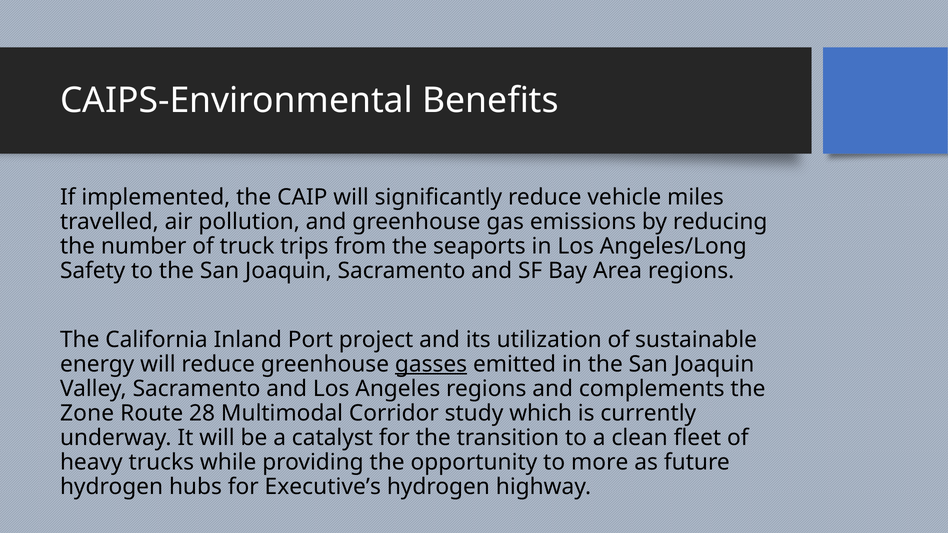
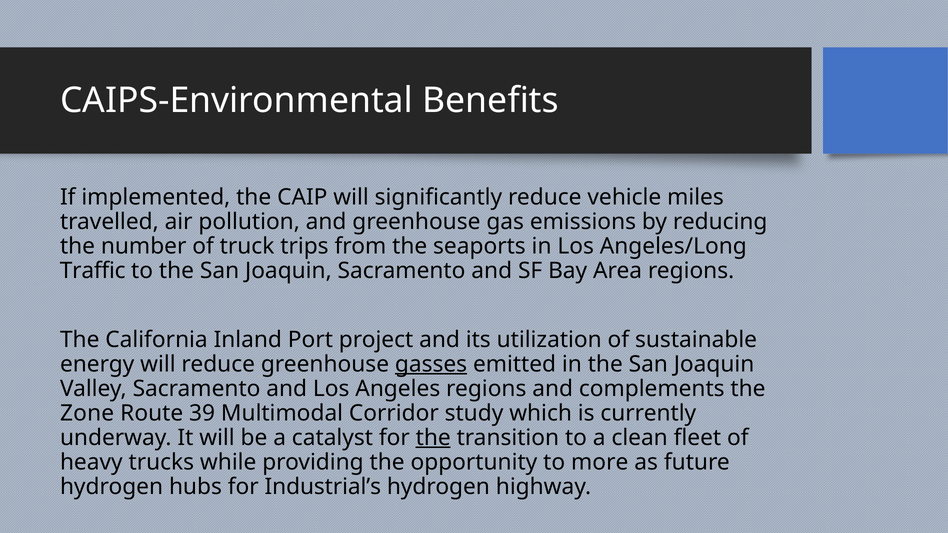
Safety: Safety -> Traffic
28: 28 -> 39
the at (433, 438) underline: none -> present
Executive’s: Executive’s -> Industrial’s
